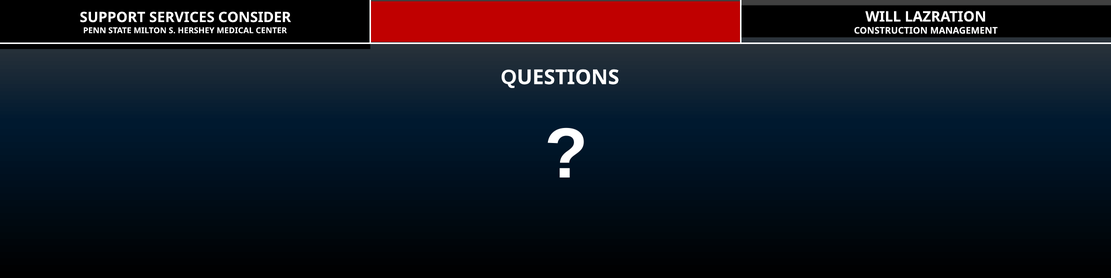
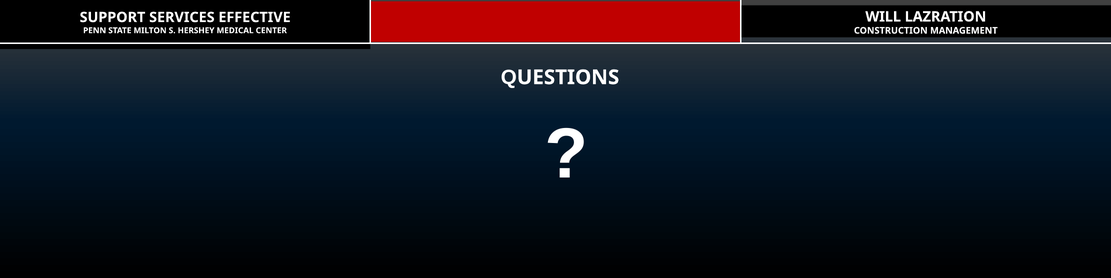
CONSIDER: CONSIDER -> EFFECTIVE
